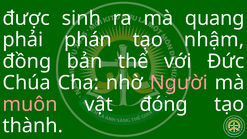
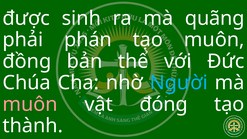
quang: quang -> quãng
tạo nhậm: nhậm -> muôn
Người colour: pink -> light blue
